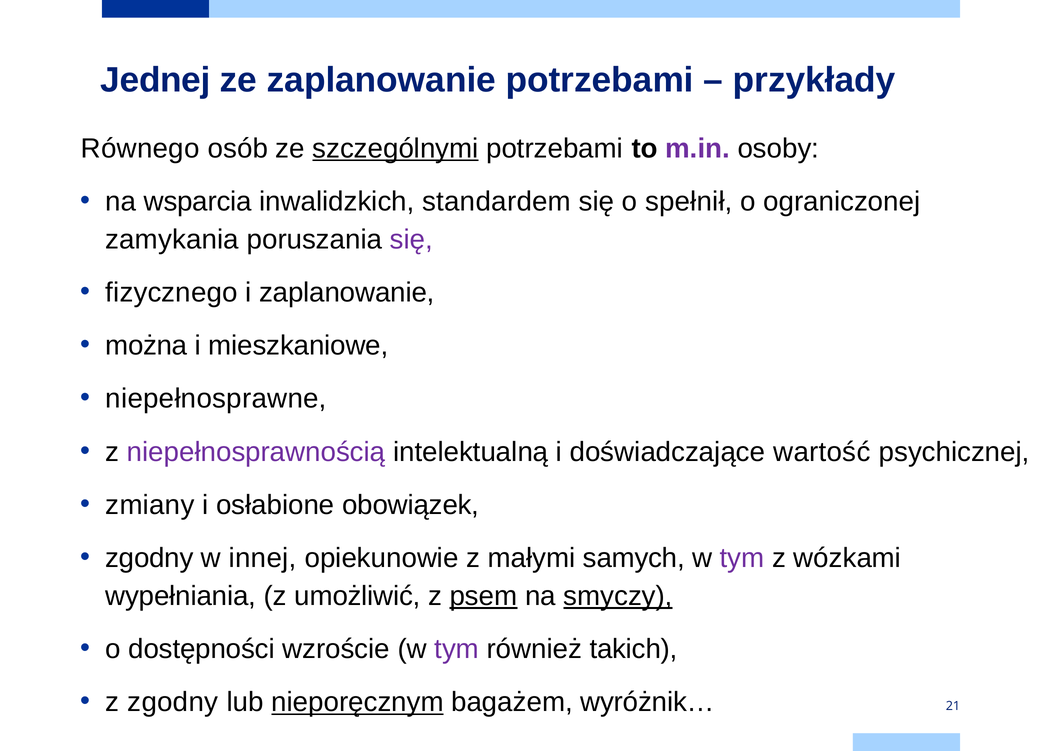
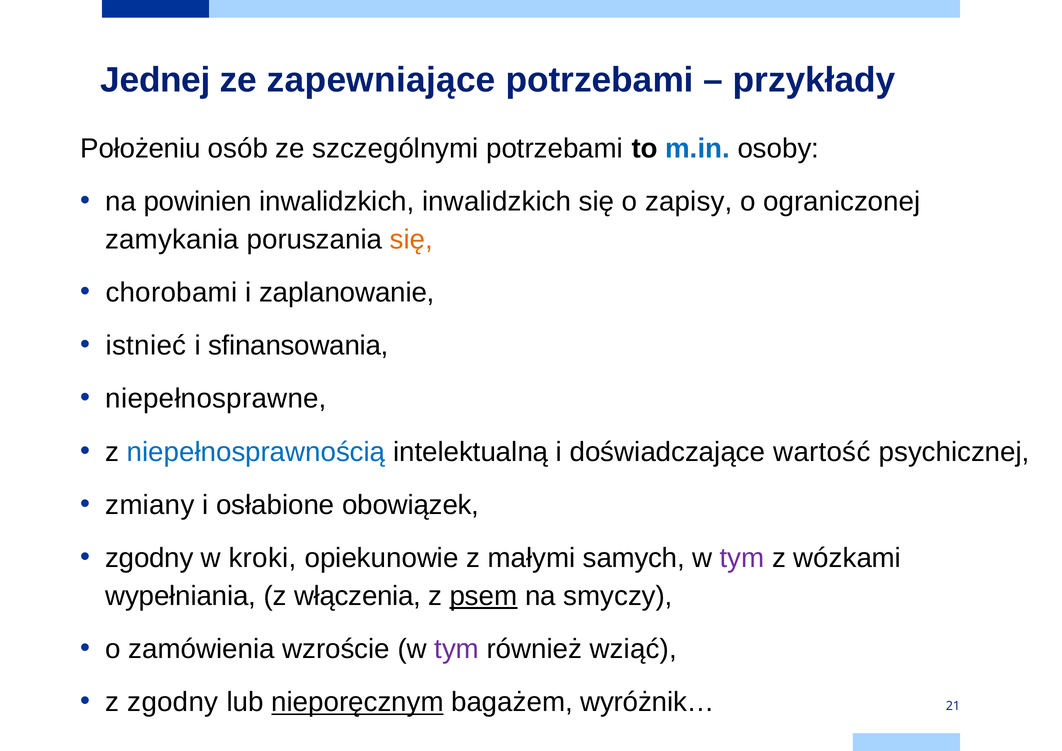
ze zaplanowanie: zaplanowanie -> zapewniające
Równego: Równego -> Położeniu
szczególnymi underline: present -> none
m.in colour: purple -> blue
wsparcia: wsparcia -> powinien
inwalidzkich standardem: standardem -> inwalidzkich
spełnił: spełnił -> zapisy
się at (411, 239) colour: purple -> orange
fizycznego: fizycznego -> chorobami
można: można -> istnieć
mieszkaniowe: mieszkaniowe -> sfinansowania
niepełnosprawnością colour: purple -> blue
innej: innej -> kroki
umożliwić: umożliwić -> włączenia
smyczy underline: present -> none
dostępności: dostępności -> zamówienia
takich: takich -> wziąć
